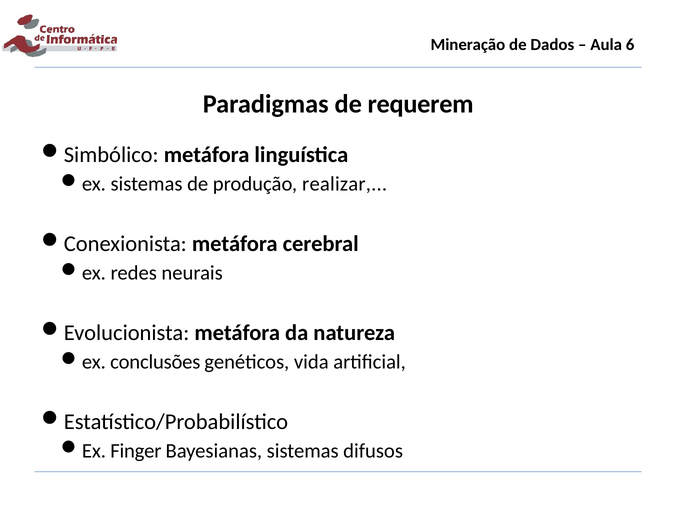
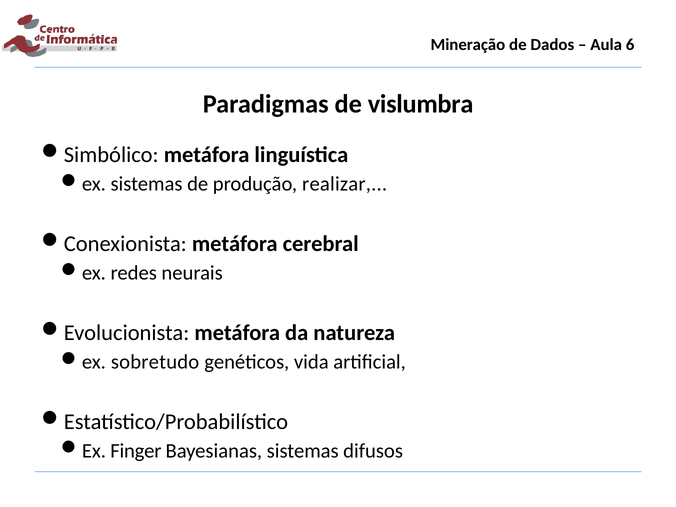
requerem: requerem -> vislumbra
conclusões: conclusões -> sobretudo
